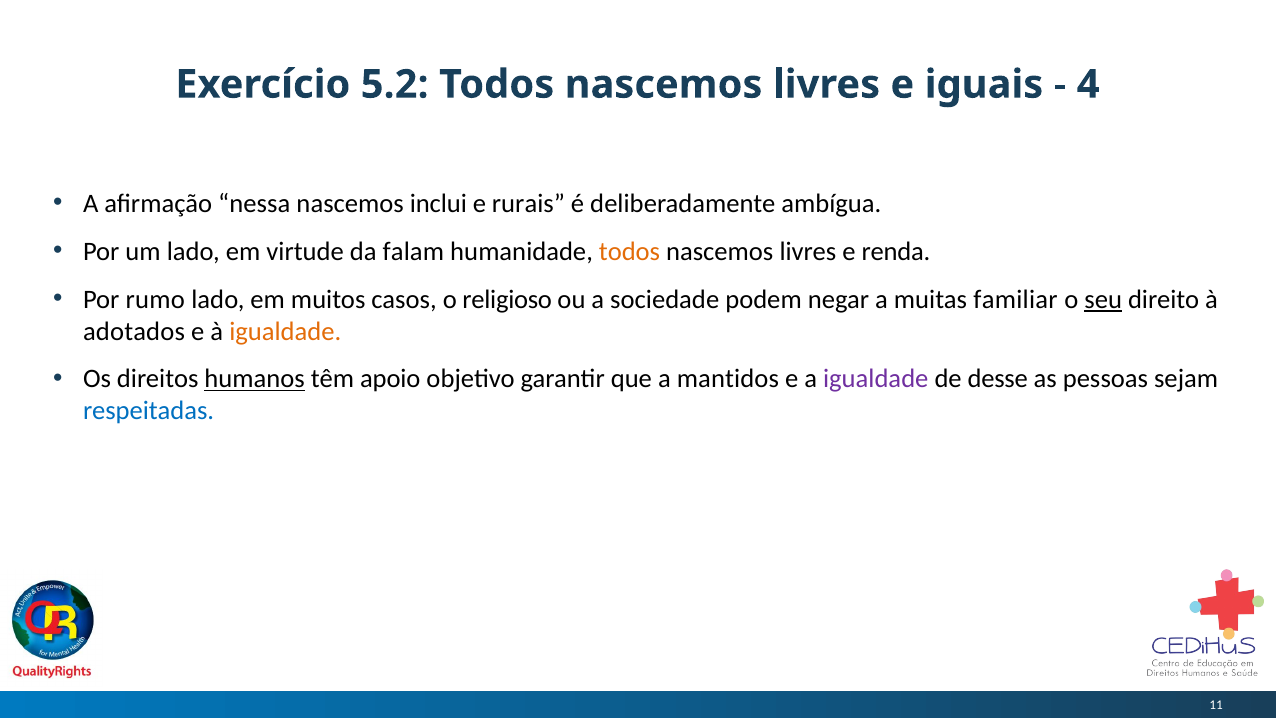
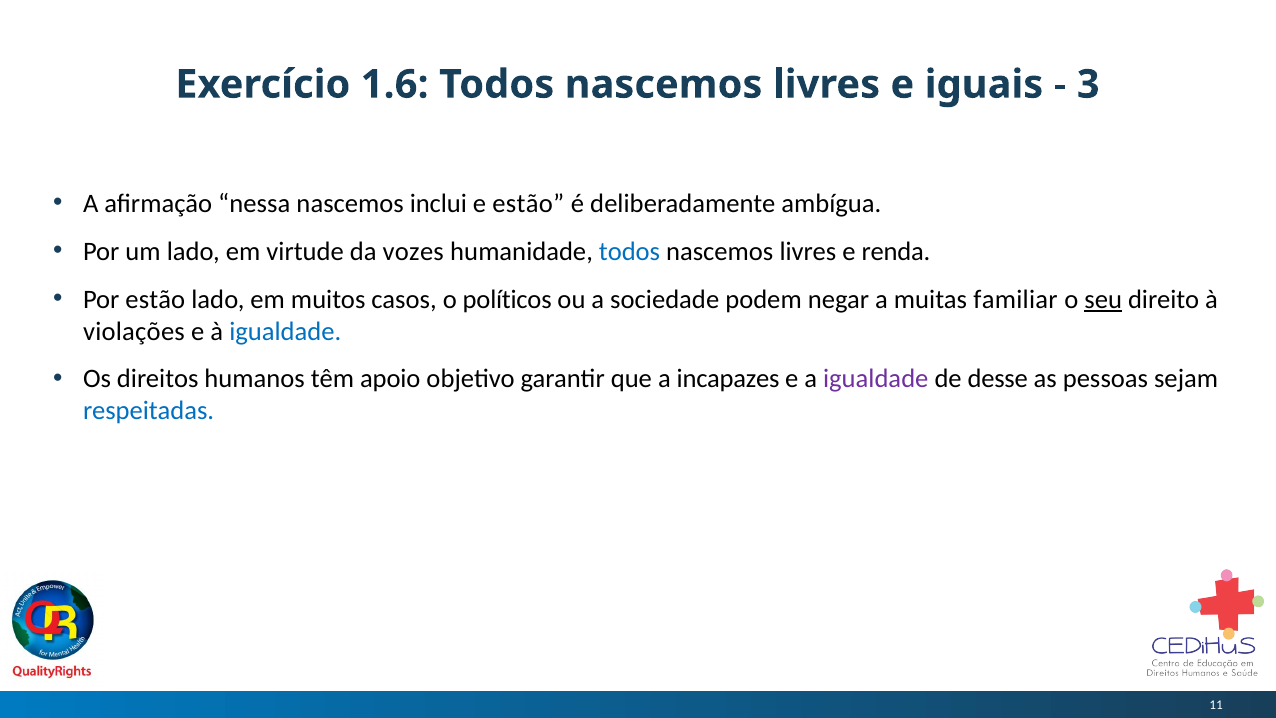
5.2: 5.2 -> 1.6
4: 4 -> 3
e rurais: rurais -> estão
falam: falam -> vozes
todos at (630, 251) colour: orange -> blue
Por rumo: rumo -> estão
religioso: religioso -> políticos
adotados: adotados -> violações
igualdade at (285, 331) colour: orange -> blue
humanos underline: present -> none
mantidos: mantidos -> incapazes
